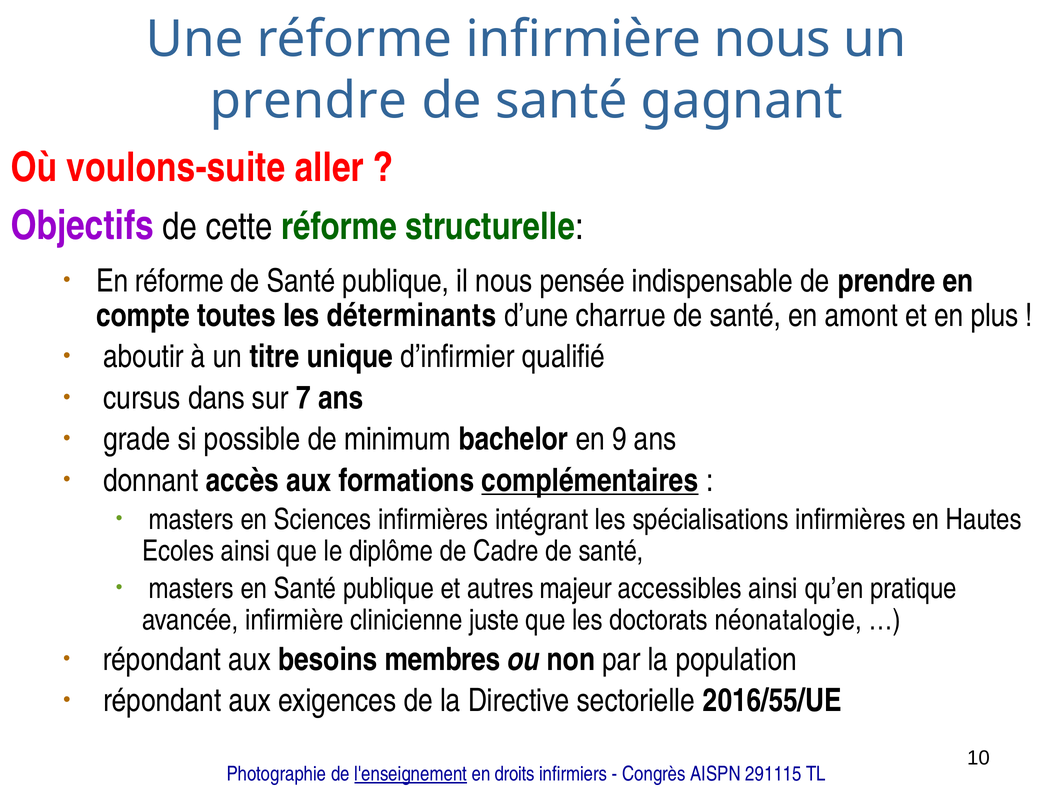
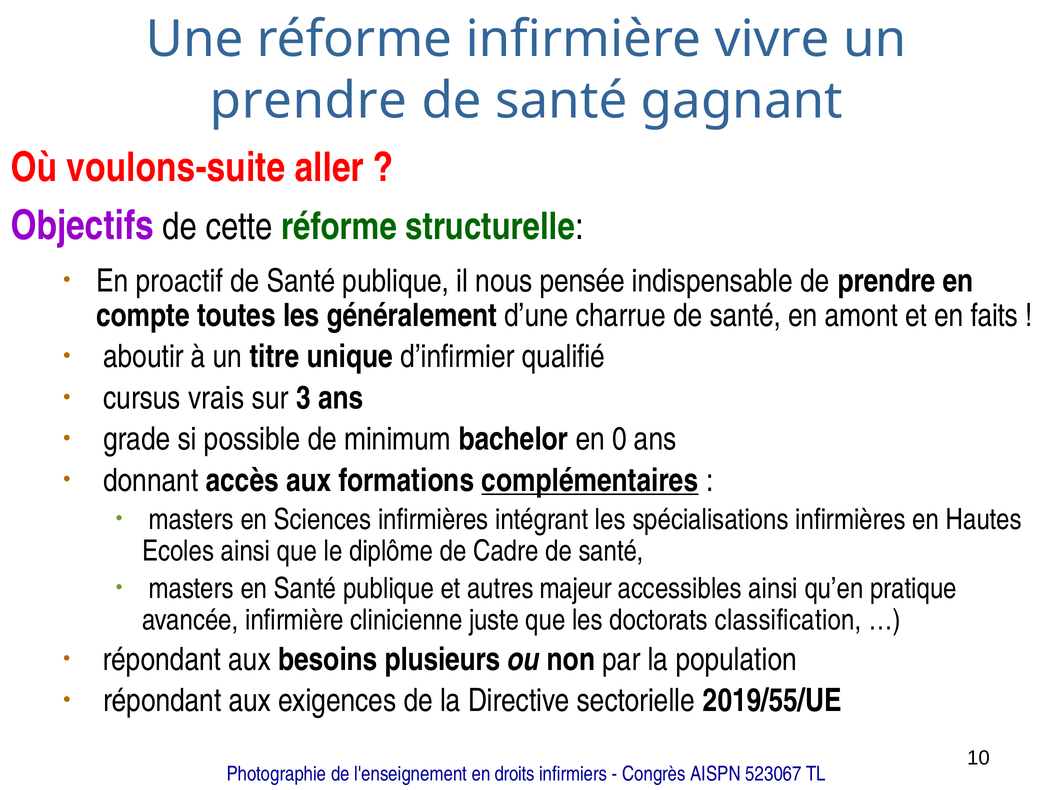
infirmière nous: nous -> vivre
En réforme: réforme -> proactif
déterminants: déterminants -> généralement
plus: plus -> faits
dans: dans -> vrais
7: 7 -> 3
9: 9 -> 0
néonatalogie: néonatalogie -> classification
membres: membres -> plusieurs
2016/55/UE: 2016/55/UE -> 2019/55/UE
l'enseignement underline: present -> none
291115: 291115 -> 523067
